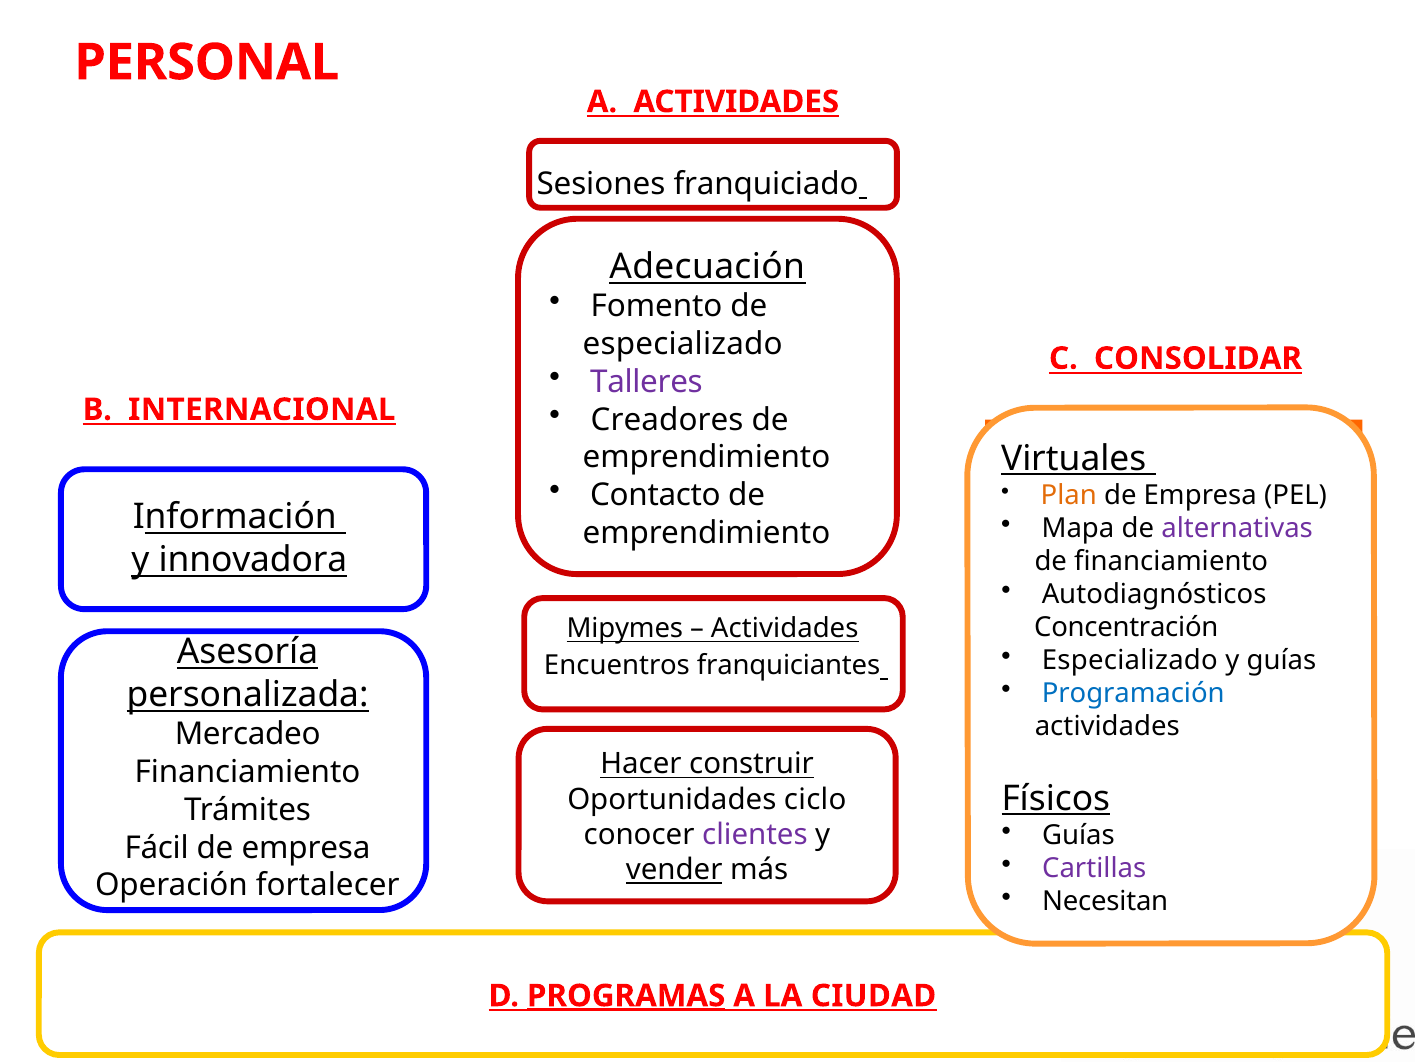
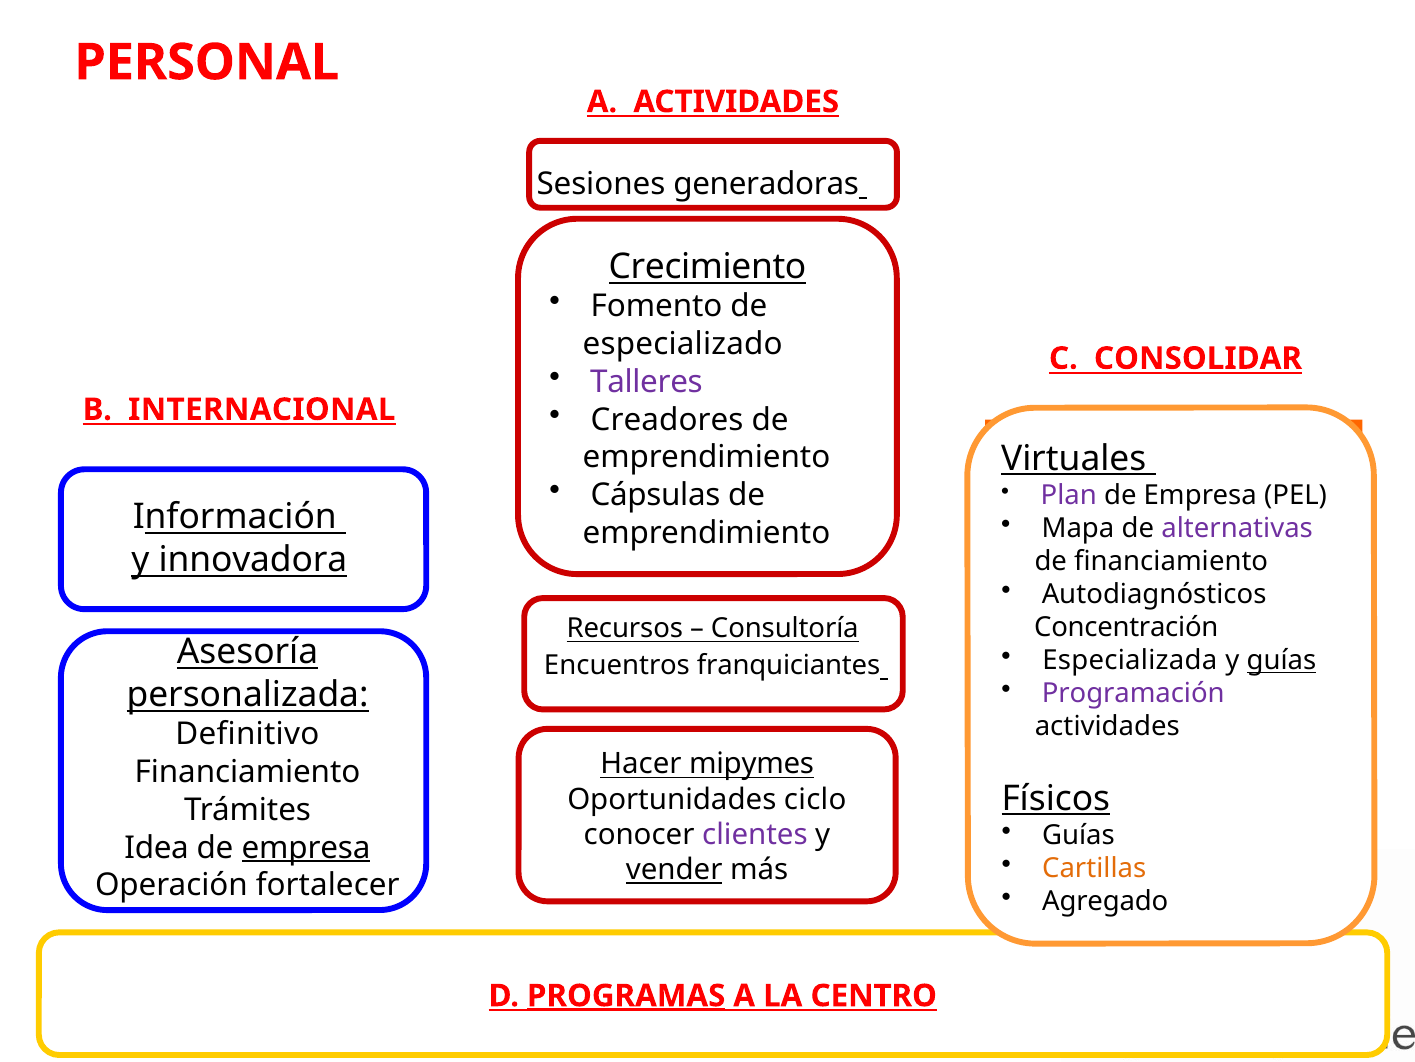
franquiciado: franquiciado -> generadoras
Adecuación: Adecuación -> Crecimiento
Contacto: Contacto -> Cápsulas
Plan colour: orange -> purple
Mipymes: Mipymes -> Recursos
Actividades at (785, 628): Actividades -> Consultoría
Especializado at (1130, 660): Especializado -> Especializada
guías at (1281, 660) underline: none -> present
Programación colour: blue -> purple
Mercadeo: Mercadeo -> Definitivo
construir: construir -> mipymes
Fácil: Fácil -> Idea
empresa at (306, 847) underline: none -> present
Cartillas colour: purple -> orange
Necesitan: Necesitan -> Agregado
CIUDAD: CIUDAD -> CENTRO
